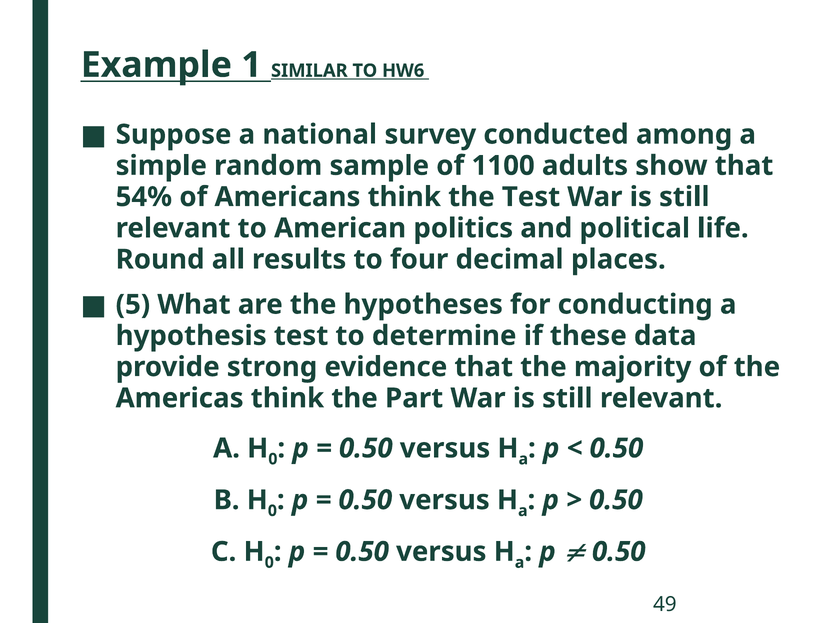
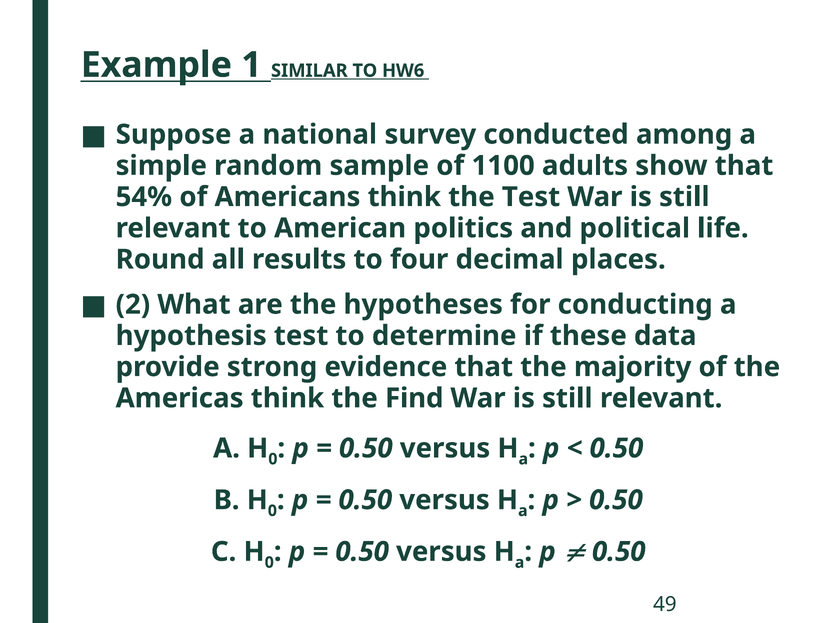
5: 5 -> 2
Part: Part -> Find
